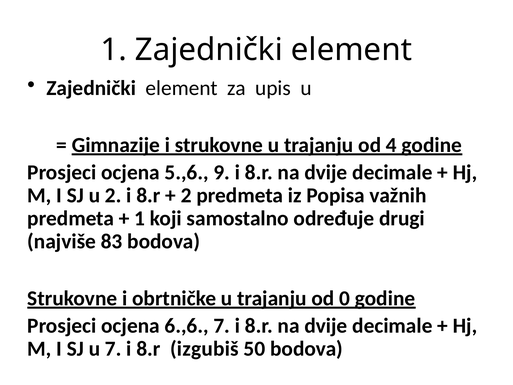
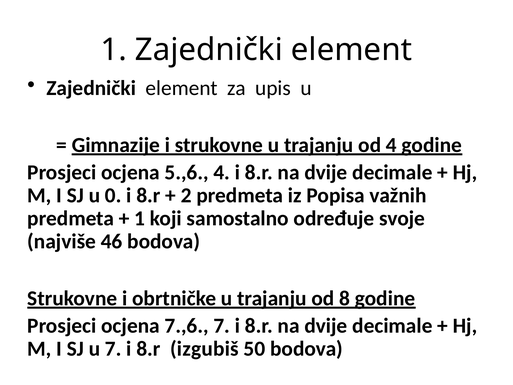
5.,6 9: 9 -> 4
u 2: 2 -> 0
drugi: drugi -> svoje
83: 83 -> 46
0: 0 -> 8
6.,6: 6.,6 -> 7.,6
